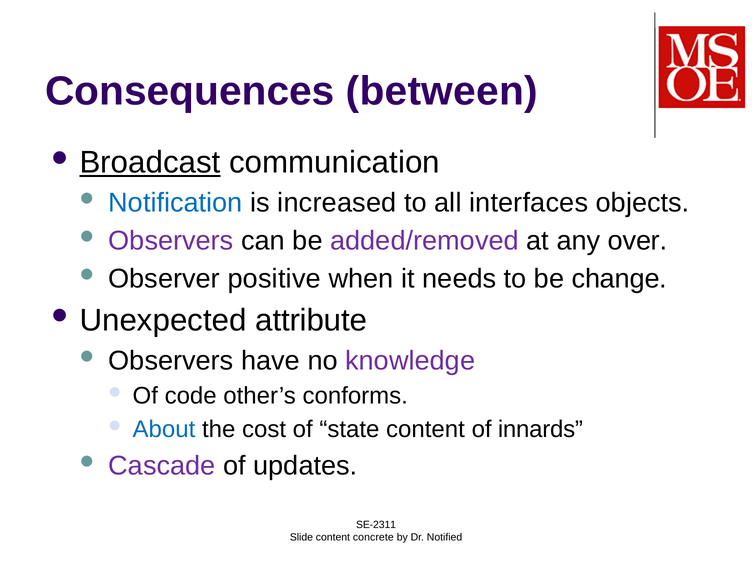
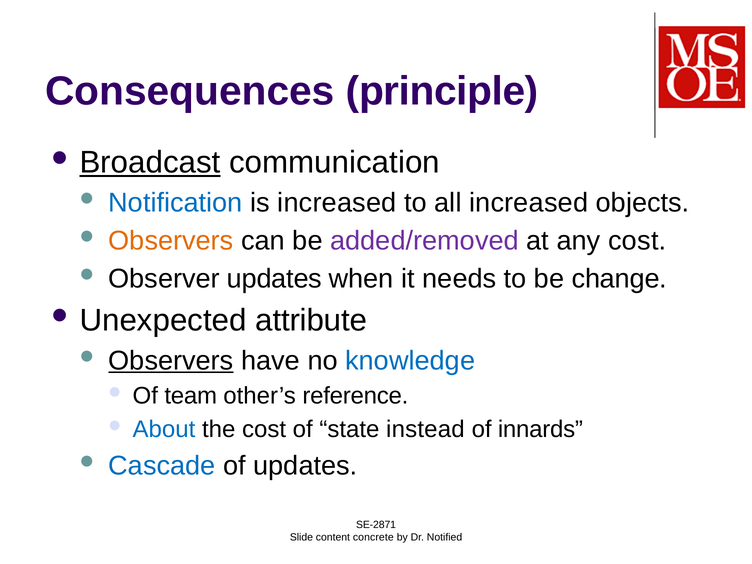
between: between -> principle
all interfaces: interfaces -> increased
Observers at (171, 241) colour: purple -> orange
any over: over -> cost
Observer positive: positive -> updates
Observers at (171, 361) underline: none -> present
knowledge colour: purple -> blue
code: code -> team
conforms: conforms -> reference
state content: content -> instead
Cascade colour: purple -> blue
SE-2311: SE-2311 -> SE-2871
